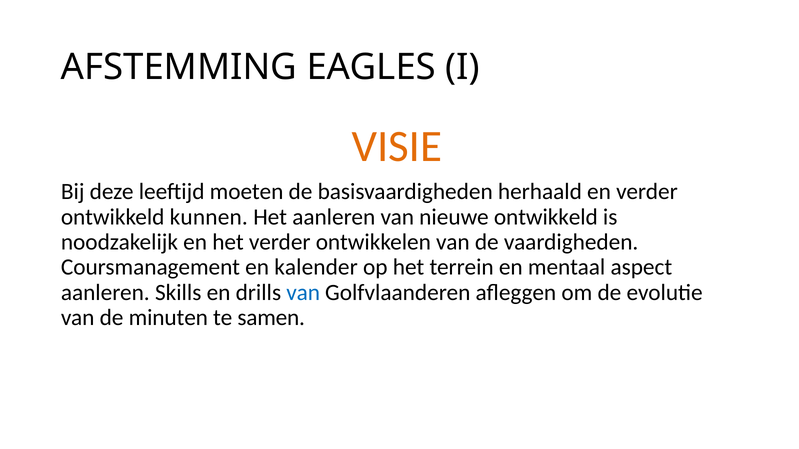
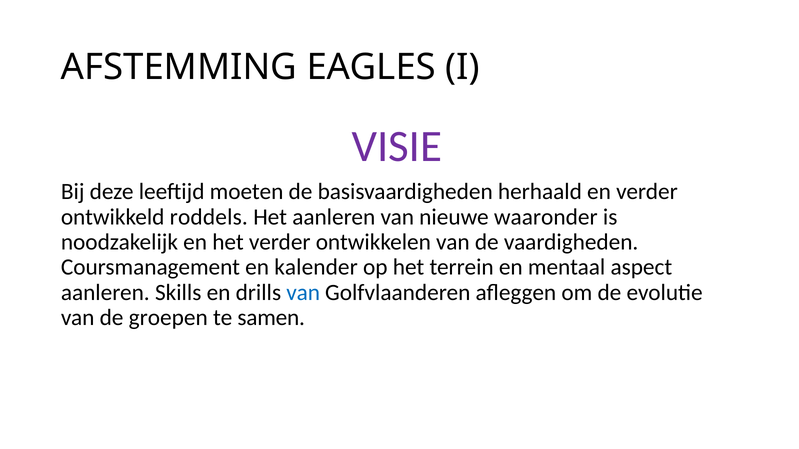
VISIE colour: orange -> purple
kunnen: kunnen -> roddels
nieuwe ontwikkeld: ontwikkeld -> waaronder
minuten: minuten -> groepen
